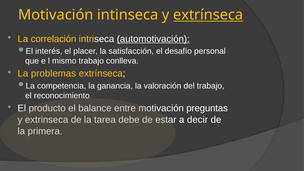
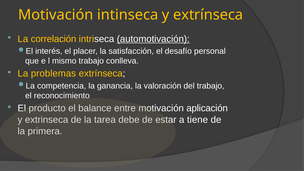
extrínseca at (208, 15) underline: present -> none
preguntas: preguntas -> aplicación
decir: decir -> tiene
